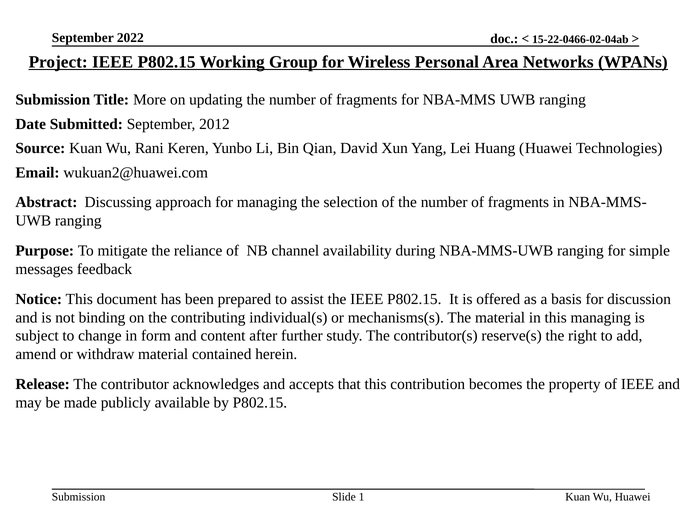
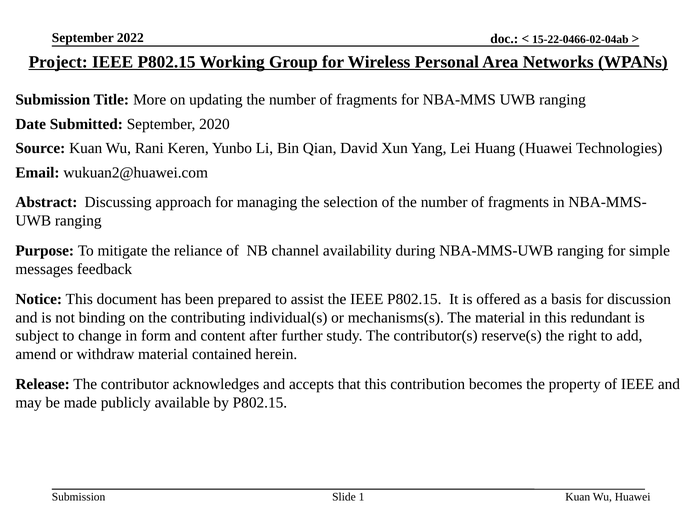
2012: 2012 -> 2020
this managing: managing -> redundant
